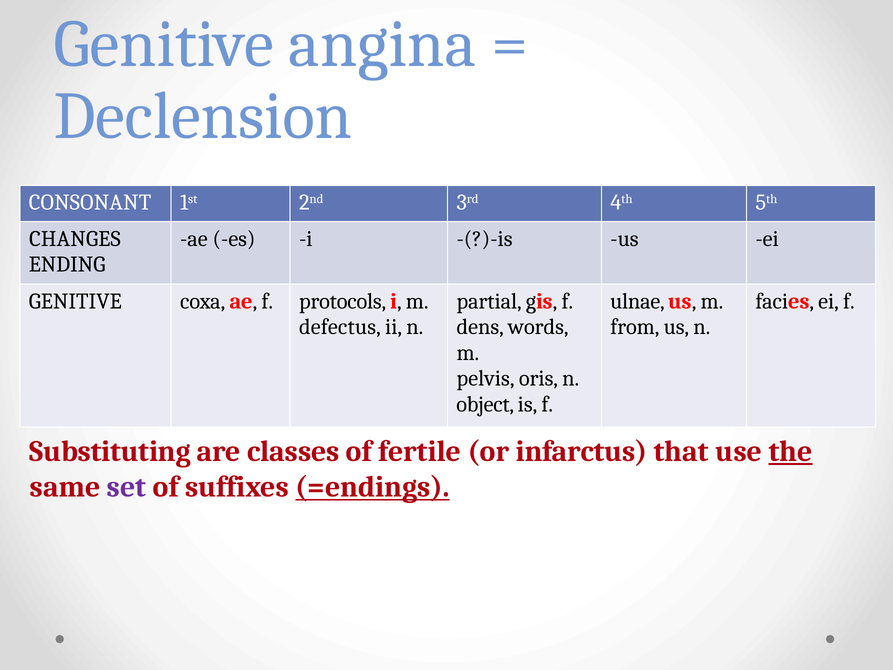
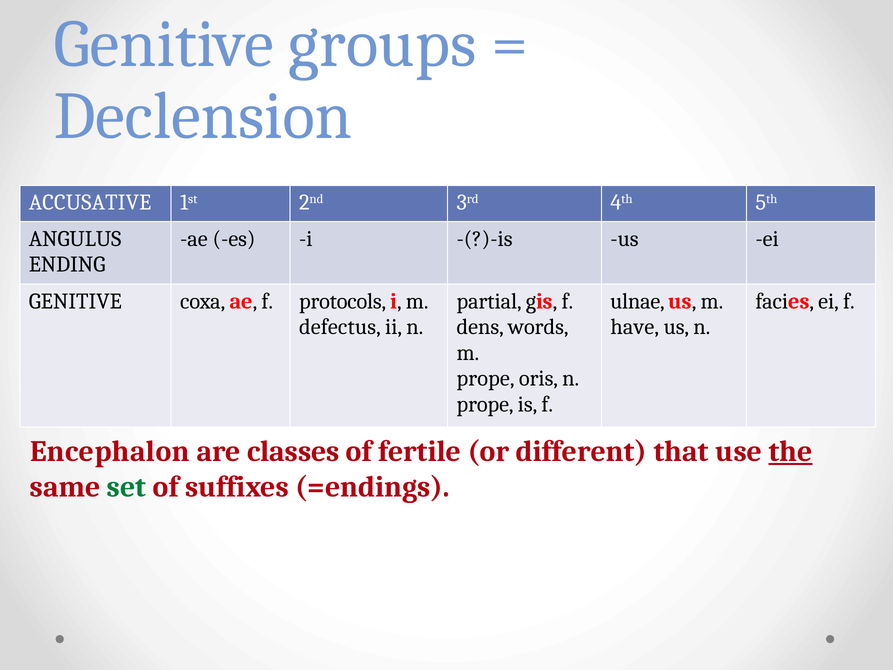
angina: angina -> groups
CONSONANT: CONSONANT -> ACCUSATIVE
CHANGES: CHANGES -> ANGULUS
from: from -> have
pelvis at (486, 378): pelvis -> prope
object at (485, 404): object -> prope
Substituting: Substituting -> Encephalon
infarctus: infarctus -> different
set colour: purple -> green
=endings underline: present -> none
